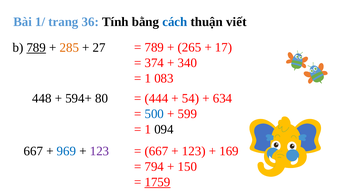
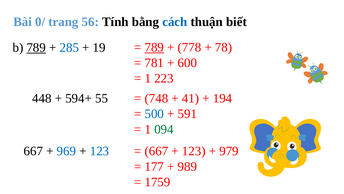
1/: 1/ -> 0/
36: 36 -> 56
viết: viết -> biết
789 at (154, 47) underline: none -> present
265: 265 -> 778
17: 17 -> 78
285 colour: orange -> blue
27: 27 -> 19
374: 374 -> 781
340: 340 -> 600
083: 083 -> 223
80: 80 -> 55
444: 444 -> 748
54: 54 -> 41
634: 634 -> 194
599: 599 -> 591
094 colour: black -> green
123 at (99, 151) colour: purple -> blue
169: 169 -> 979
794: 794 -> 177
150: 150 -> 989
1759 underline: present -> none
